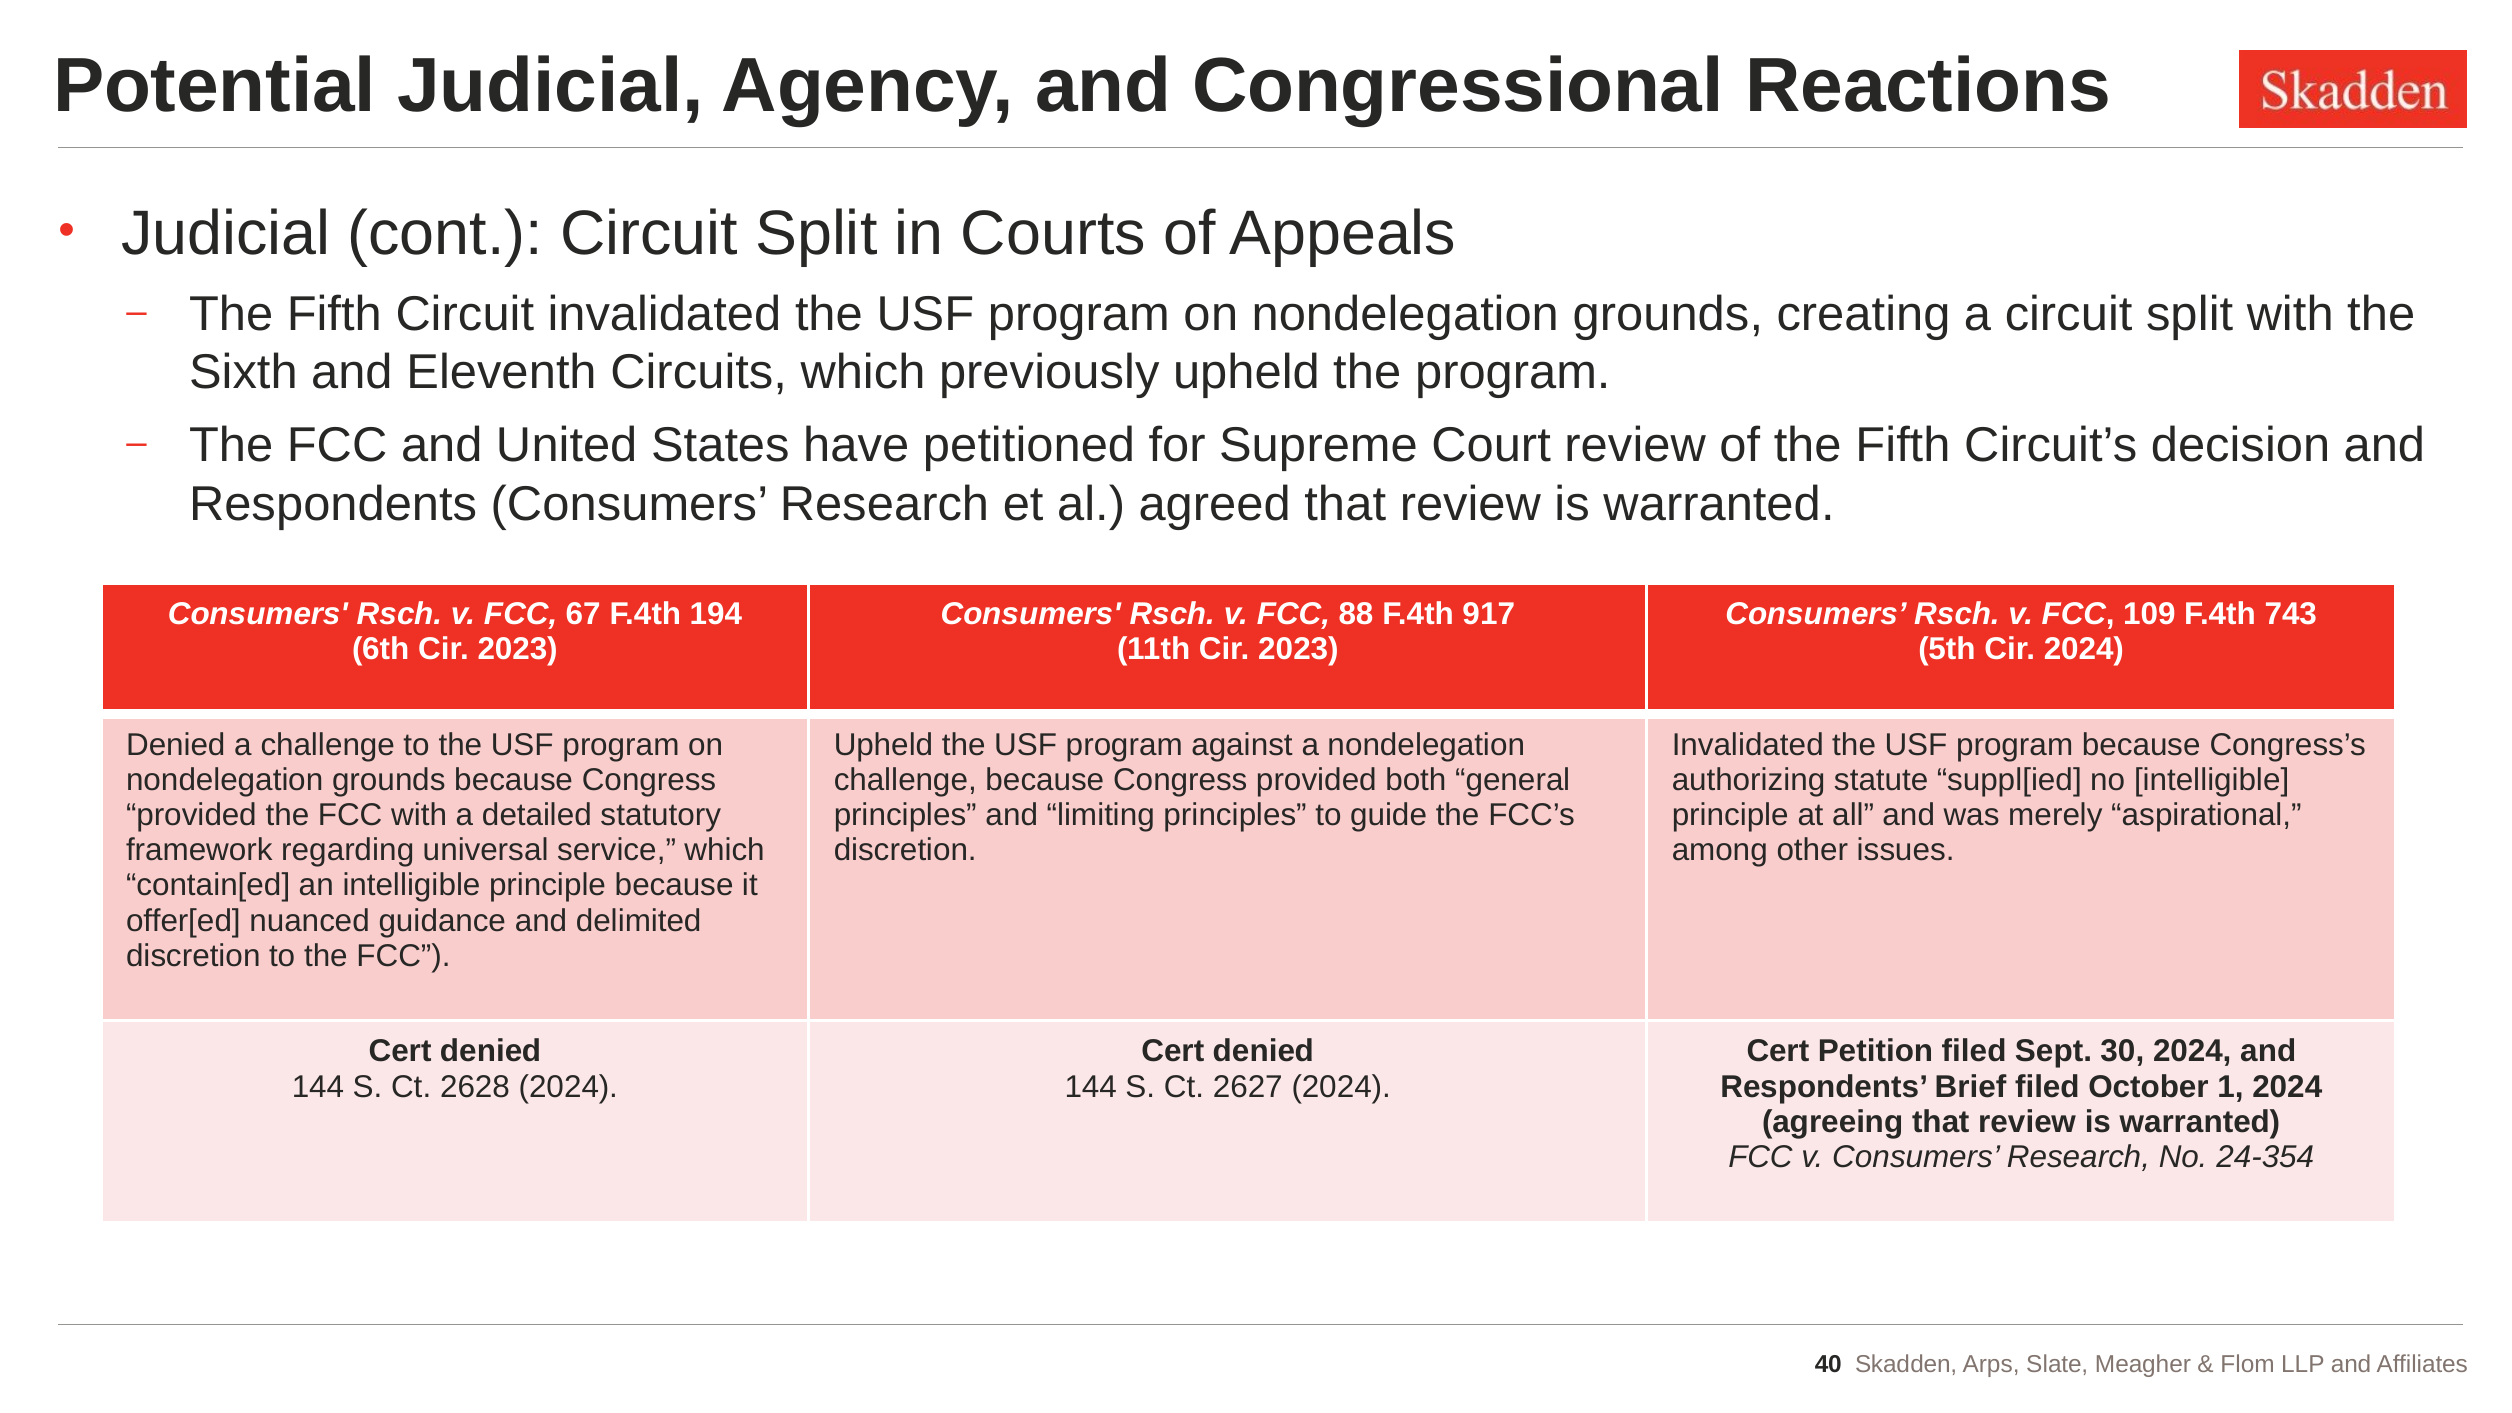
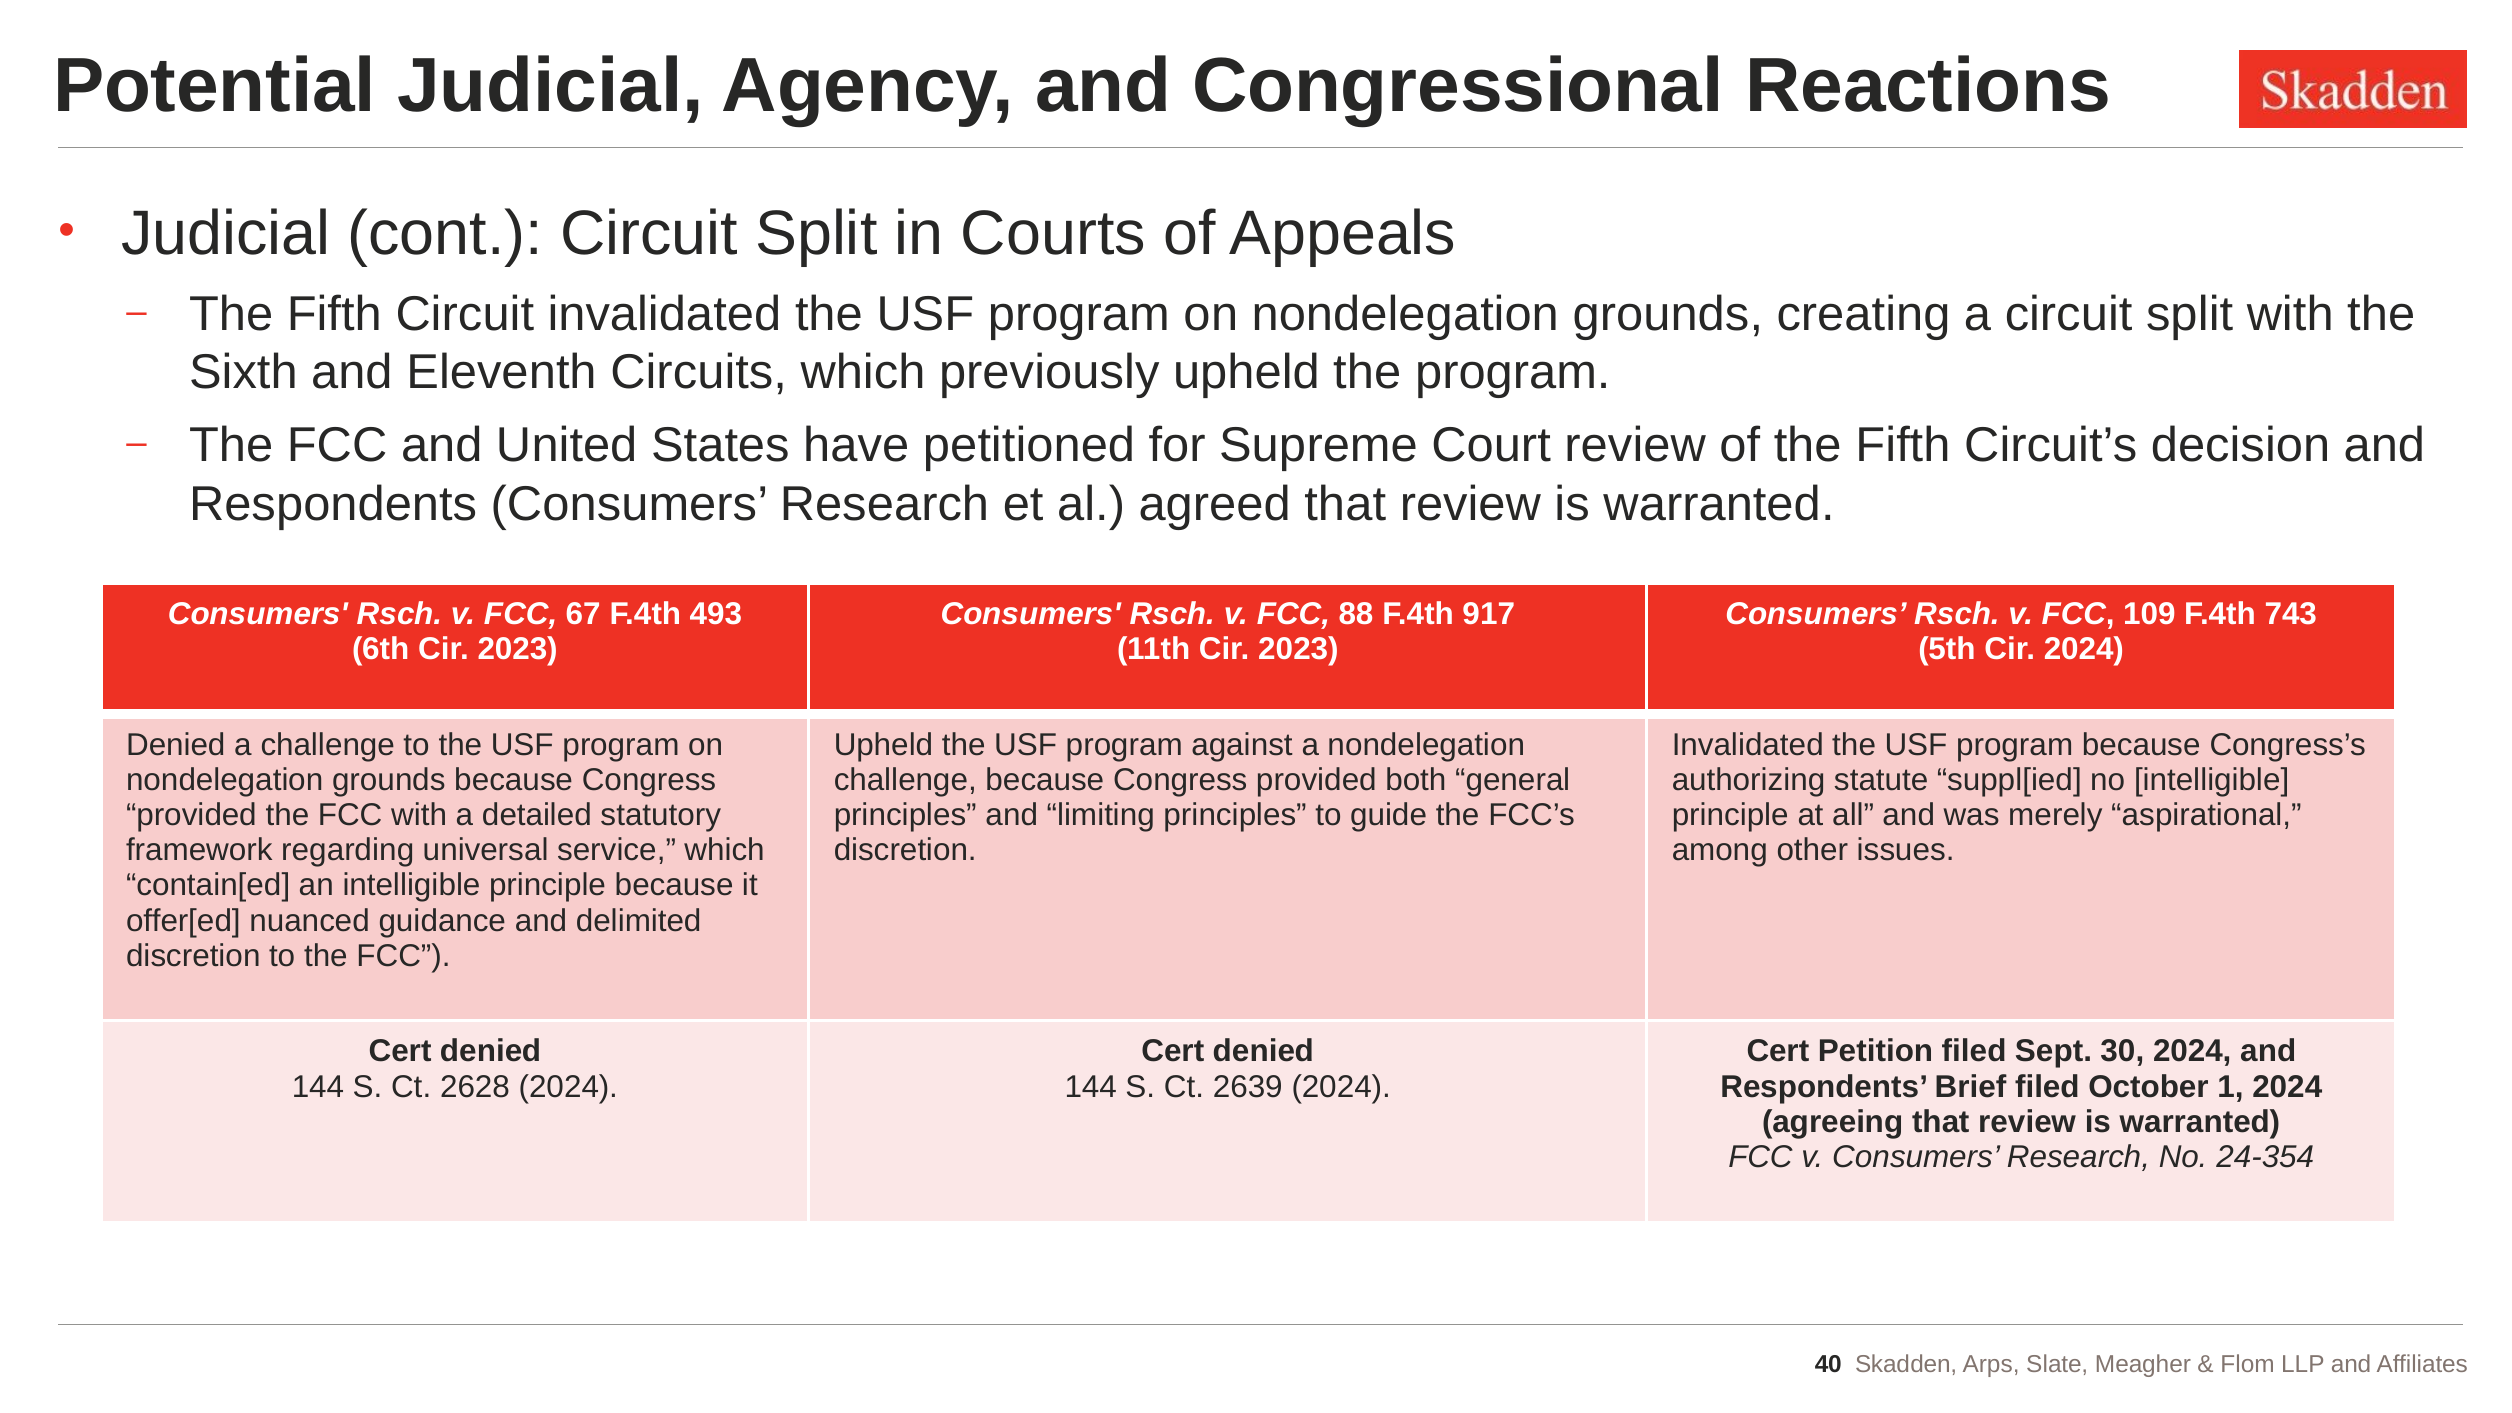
194: 194 -> 493
2627: 2627 -> 2639
